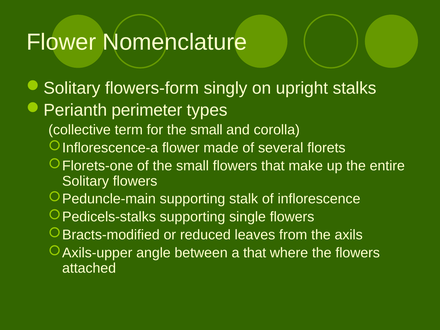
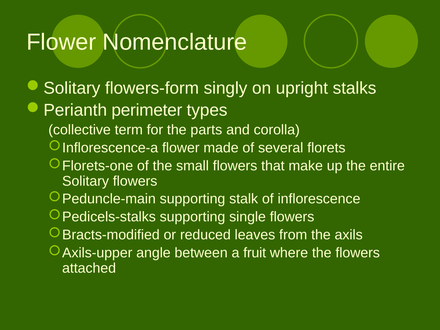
for the small: small -> parts
a that: that -> fruit
